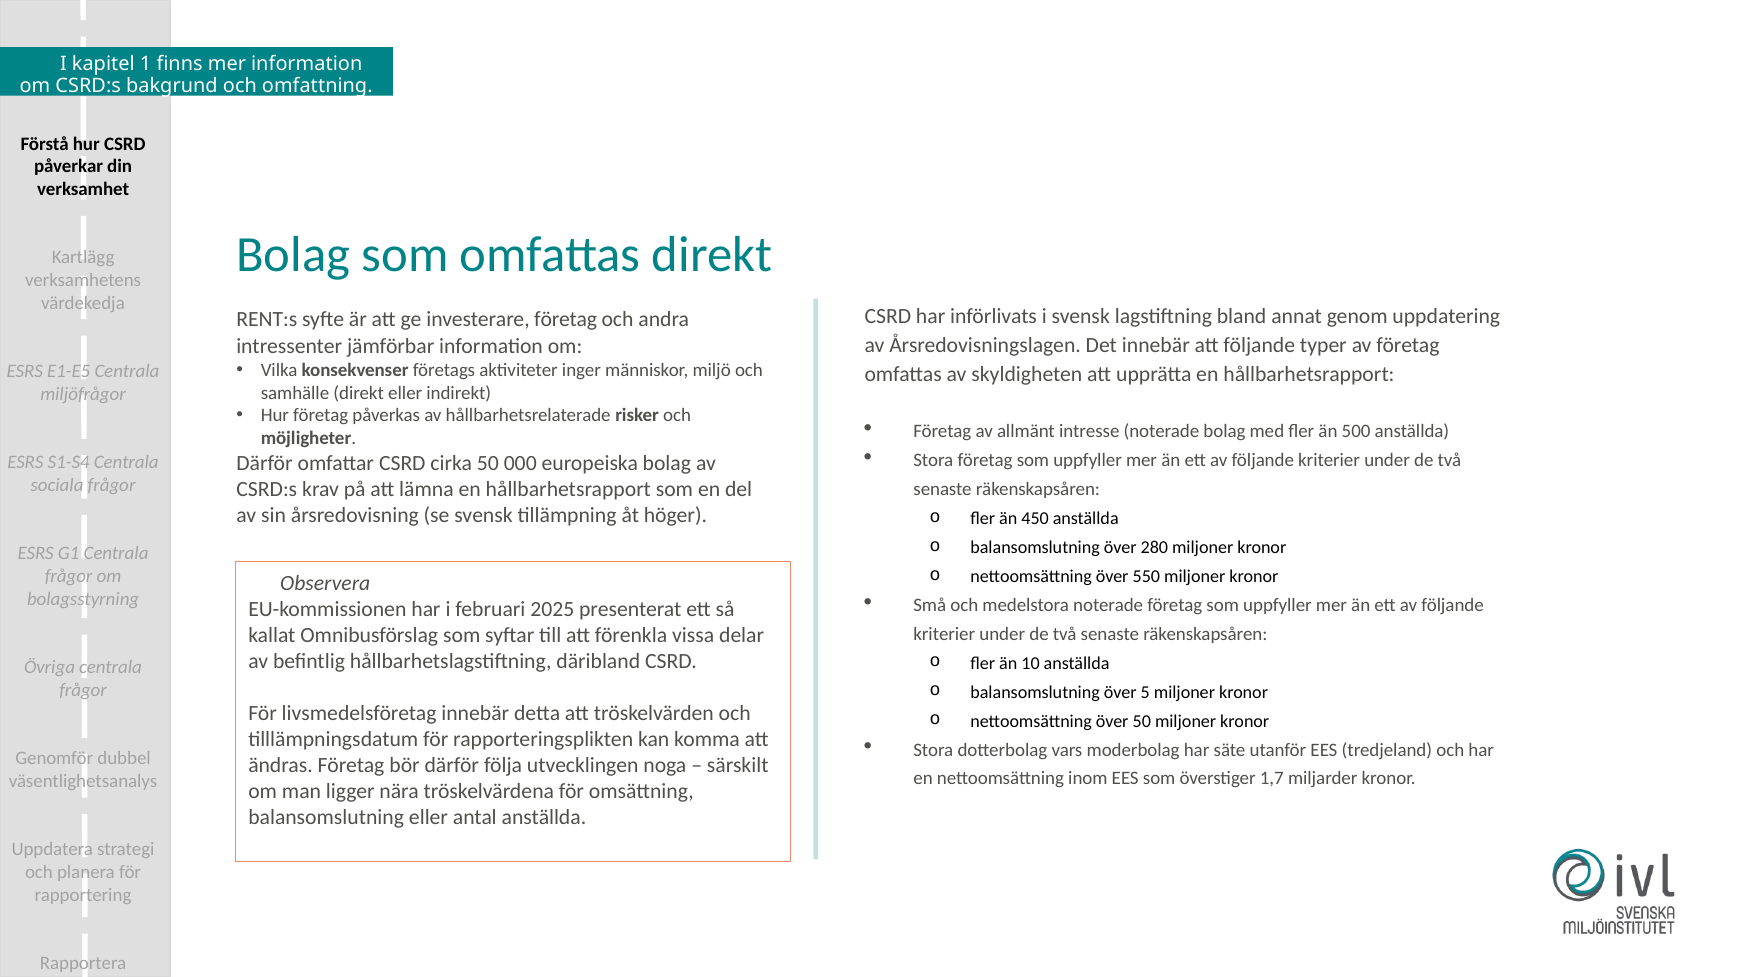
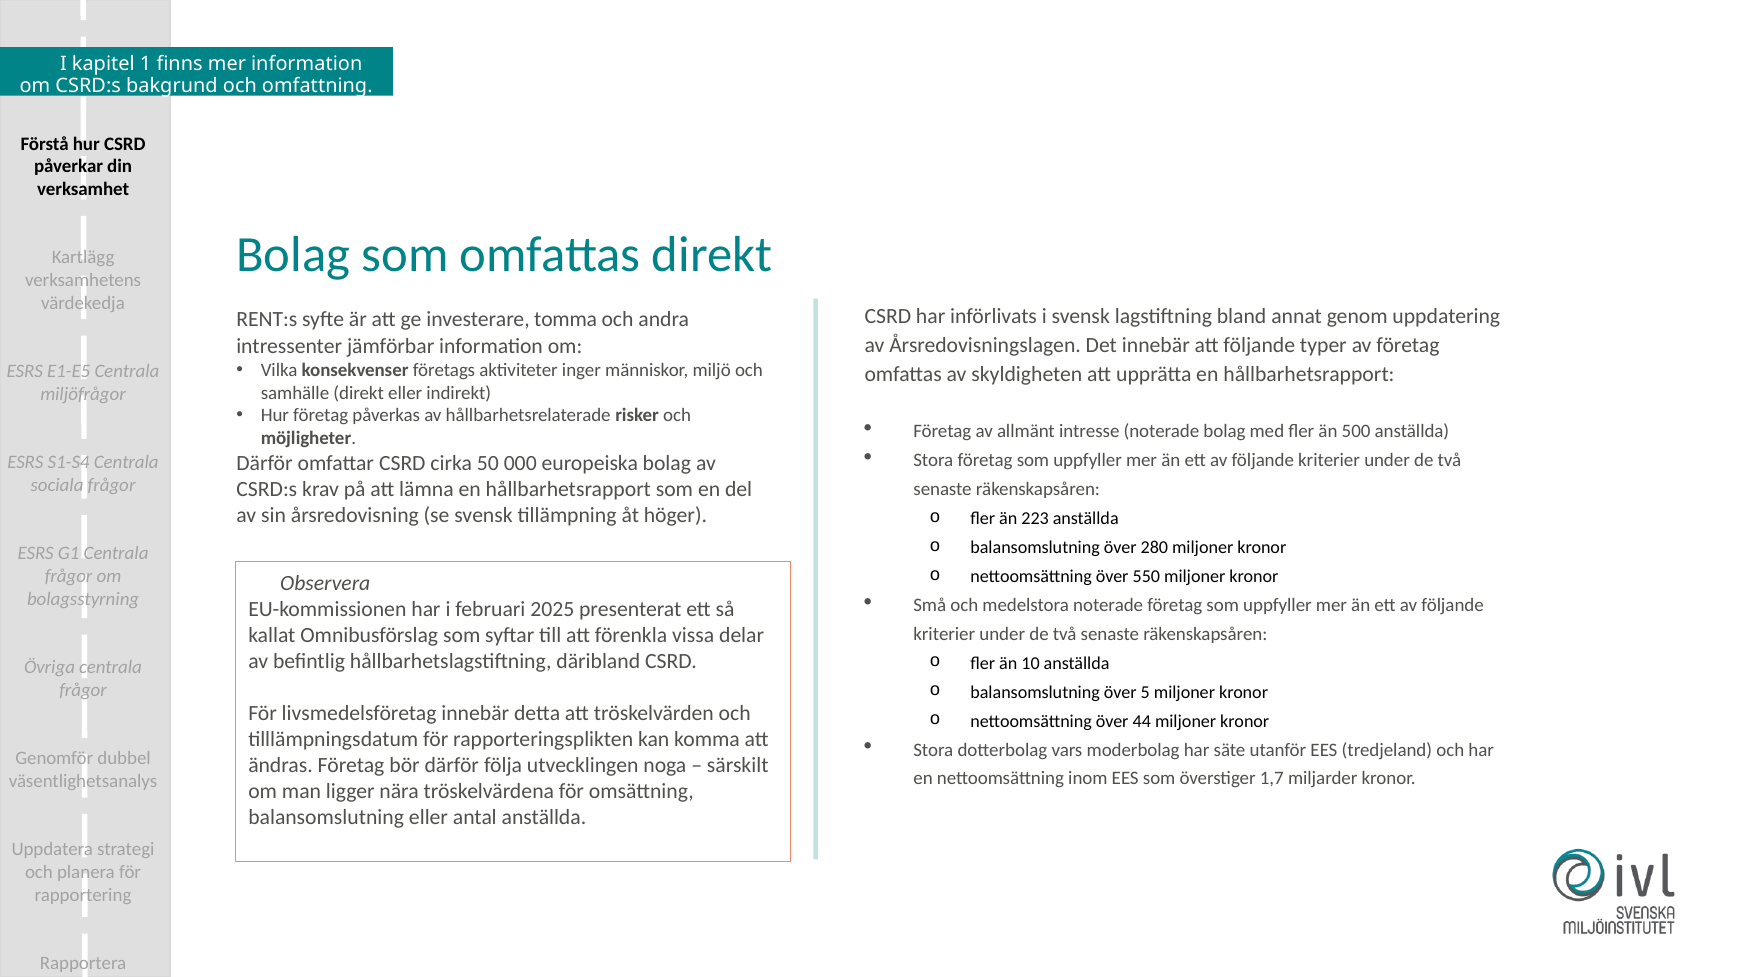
investerare företag: företag -> tomma
450: 450 -> 223
över 50: 50 -> 44
